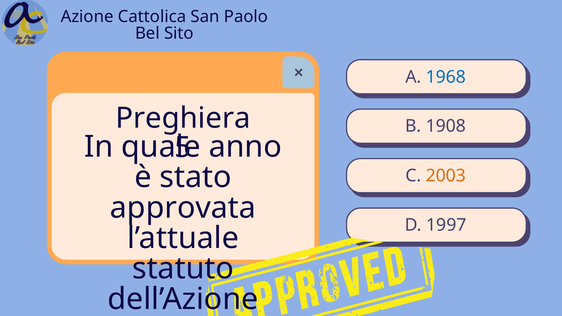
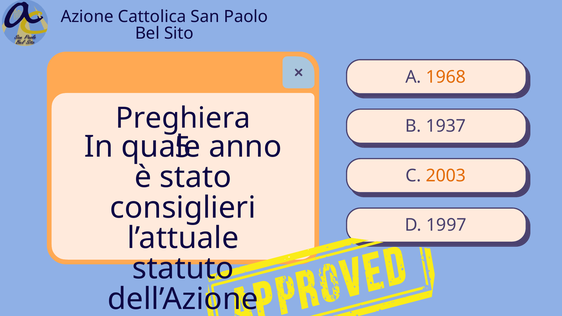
1968 colour: blue -> orange
1908: 1908 -> 1937
approvata: approvata -> consiglieri
